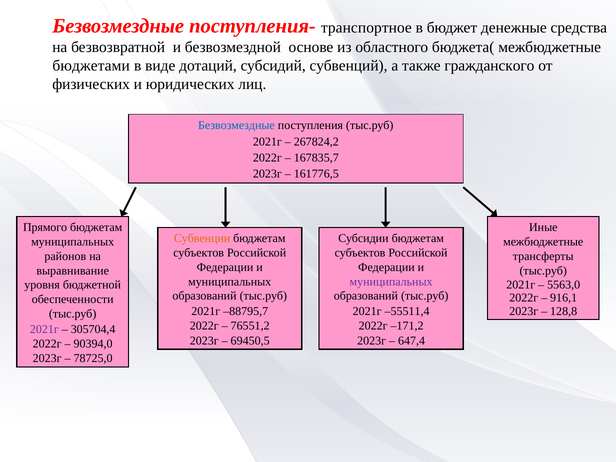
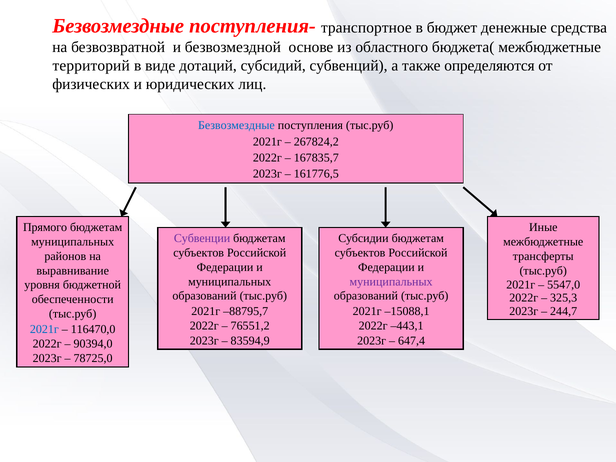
бюджетами: бюджетами -> территорий
гражданского: гражданского -> определяются
Субвенции colour: orange -> purple
5563,0: 5563,0 -> 5547,0
916,1: 916,1 -> 325,3
128,8: 128,8 -> 244,7
–55511,4: –55511,4 -> –15088,1
–171,2: –171,2 -> –443,1
2021г at (44, 329) colour: purple -> blue
305704,4: 305704,4 -> 116470,0
69450,5: 69450,5 -> 83594,9
